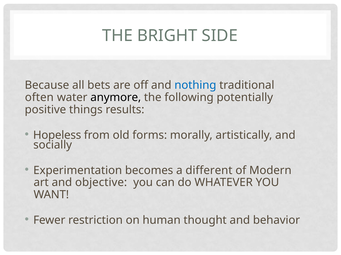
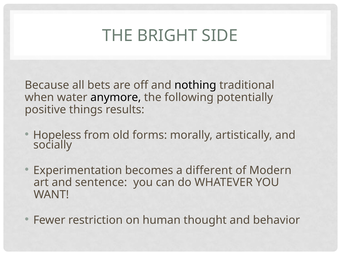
nothing colour: blue -> black
often: often -> when
objective: objective -> sentence
